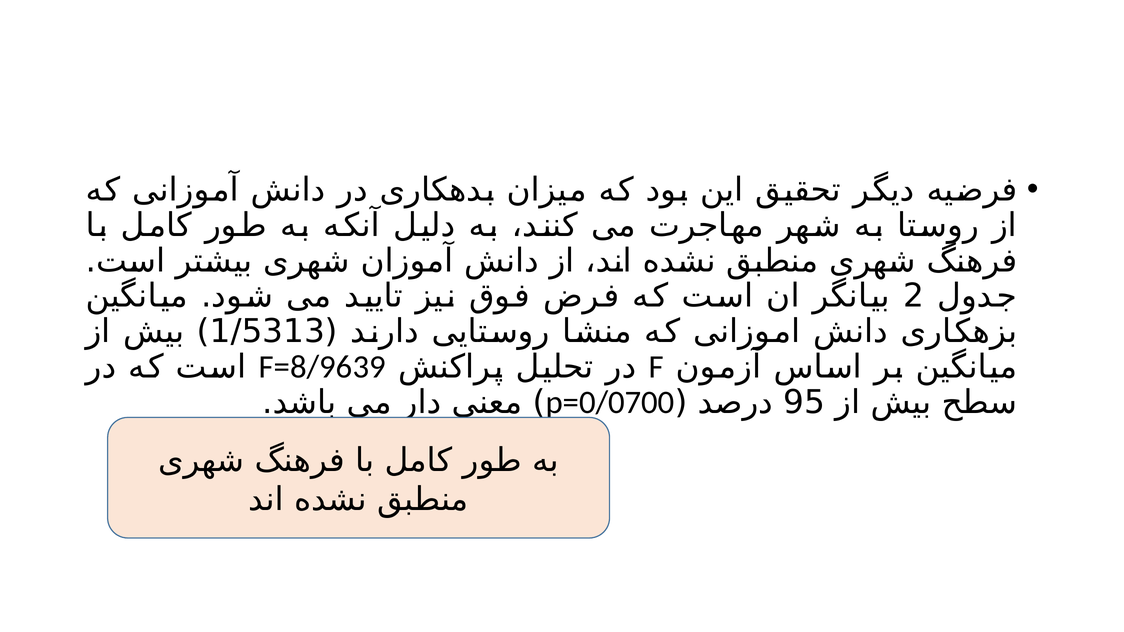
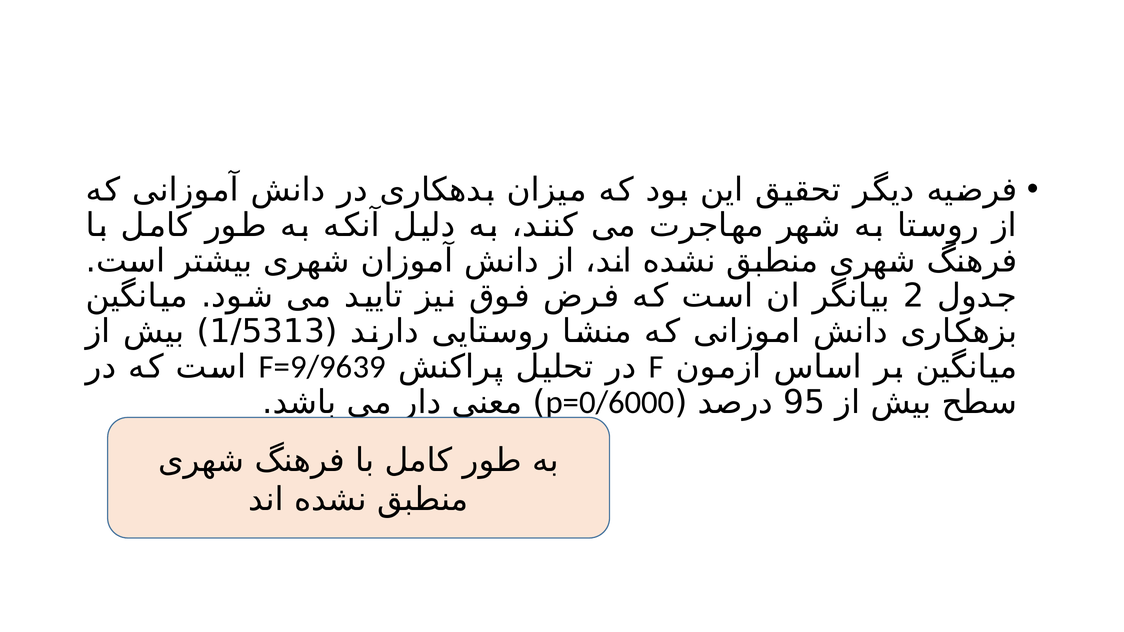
F=8/9639: F=8/9639 -> F=9/9639
p=0/0700: p=0/0700 -> p=0/6000
